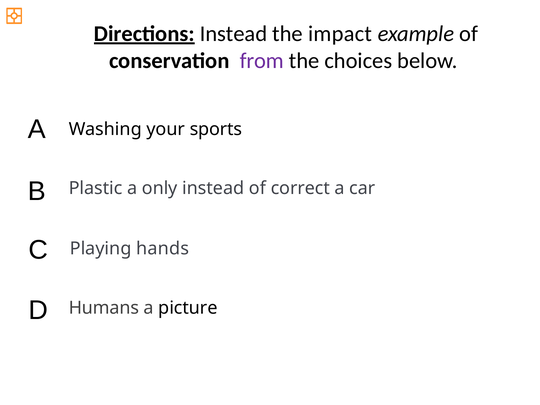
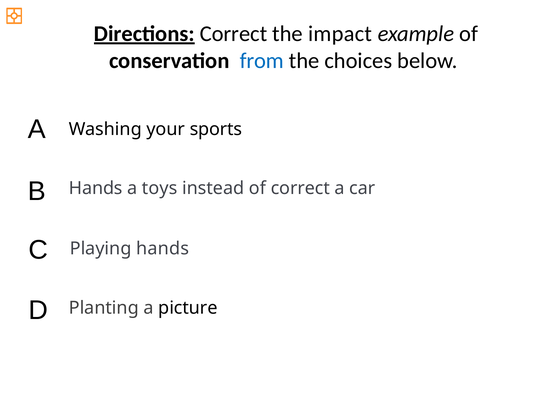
Directions Instead: Instead -> Correct
from colour: purple -> blue
Plastic at (96, 188): Plastic -> Hands
only: only -> toys
Humans: Humans -> Planting
